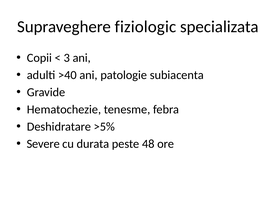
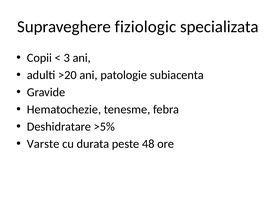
>40: >40 -> >20
Severe: Severe -> Varste
